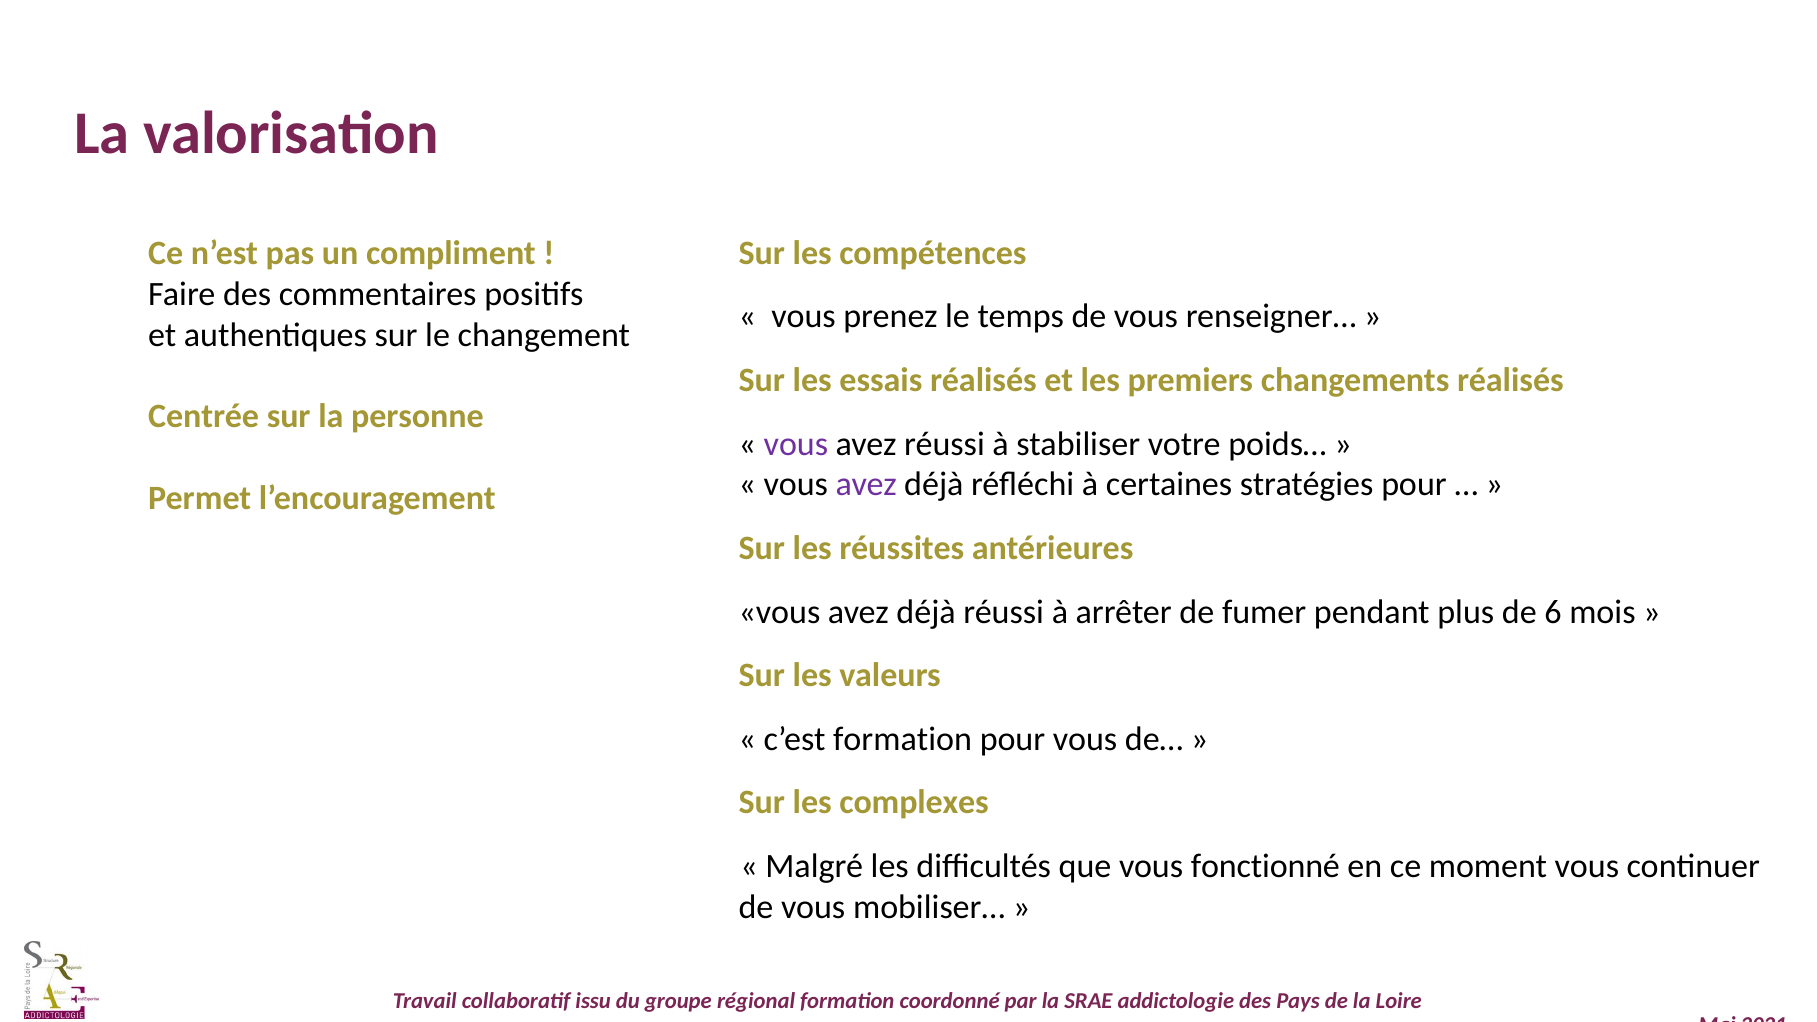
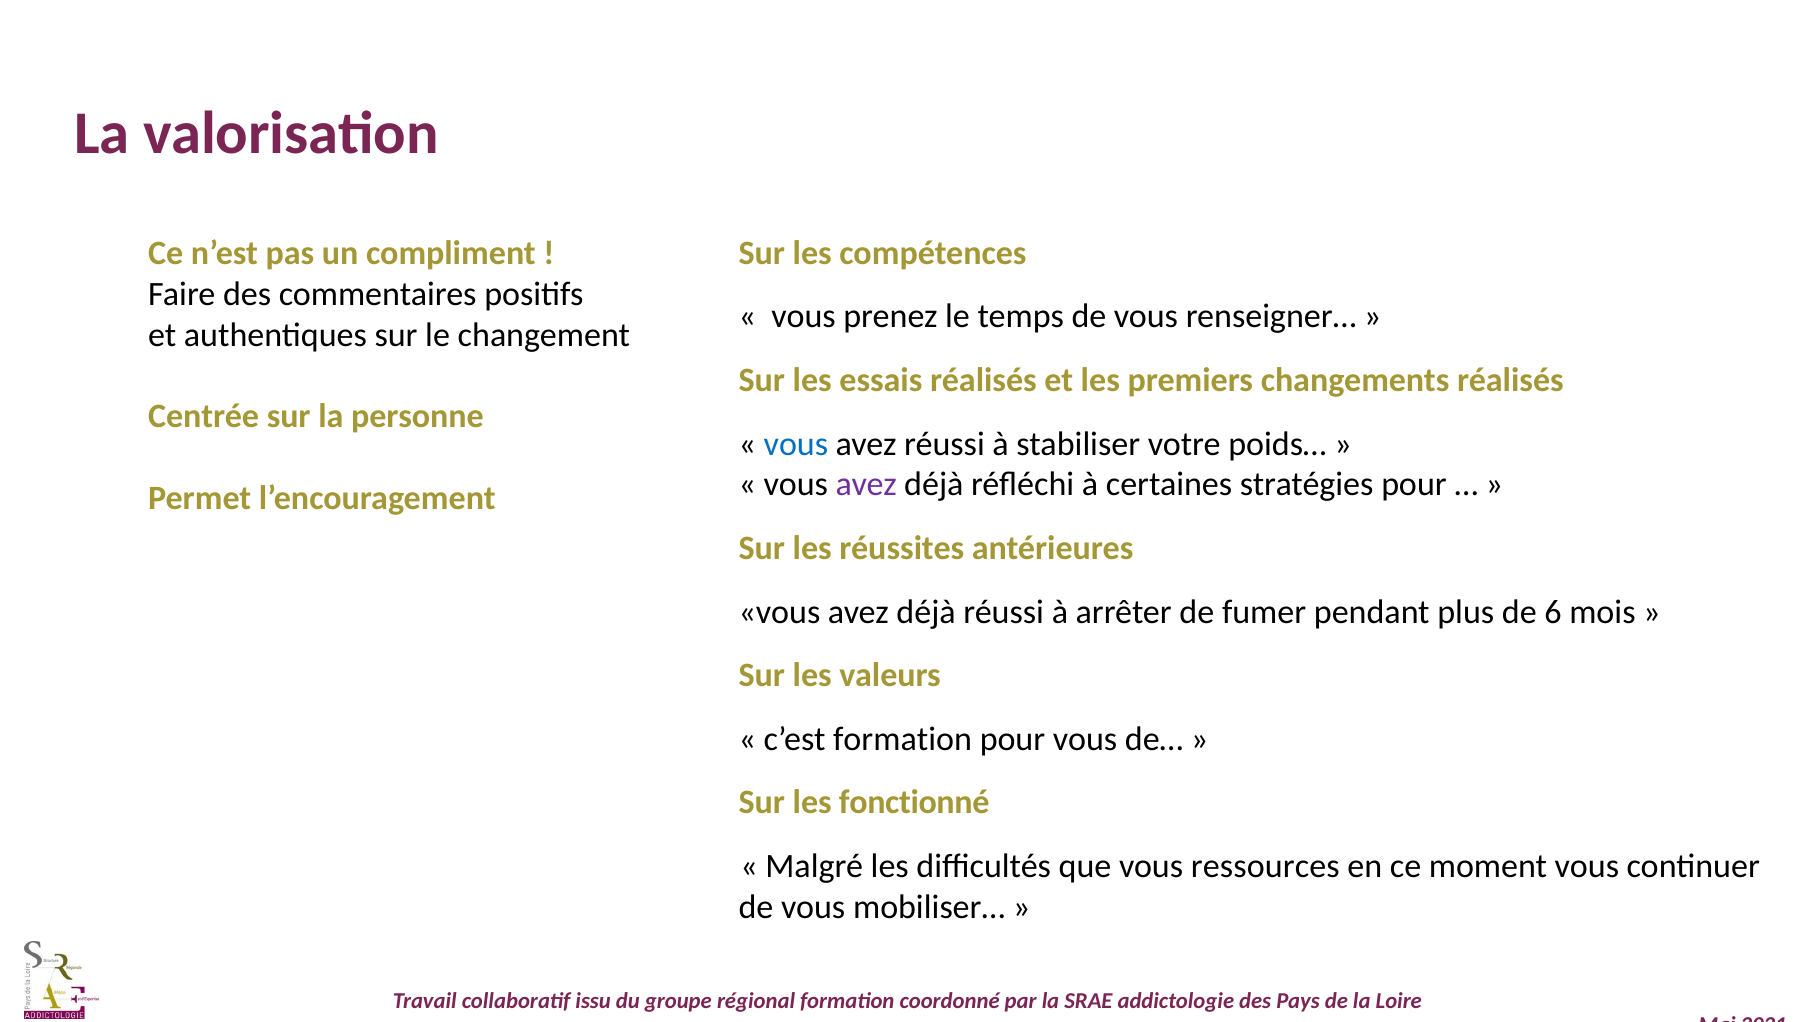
vous at (796, 444) colour: purple -> blue
complexes: complexes -> fonctionné
fonctionné: fonctionné -> ressources
